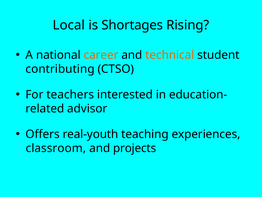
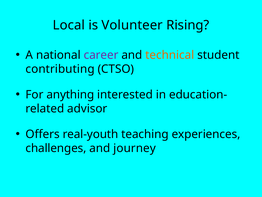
Shortages: Shortages -> Volunteer
career colour: orange -> purple
teachers: teachers -> anything
classroom: classroom -> challenges
projects: projects -> journey
